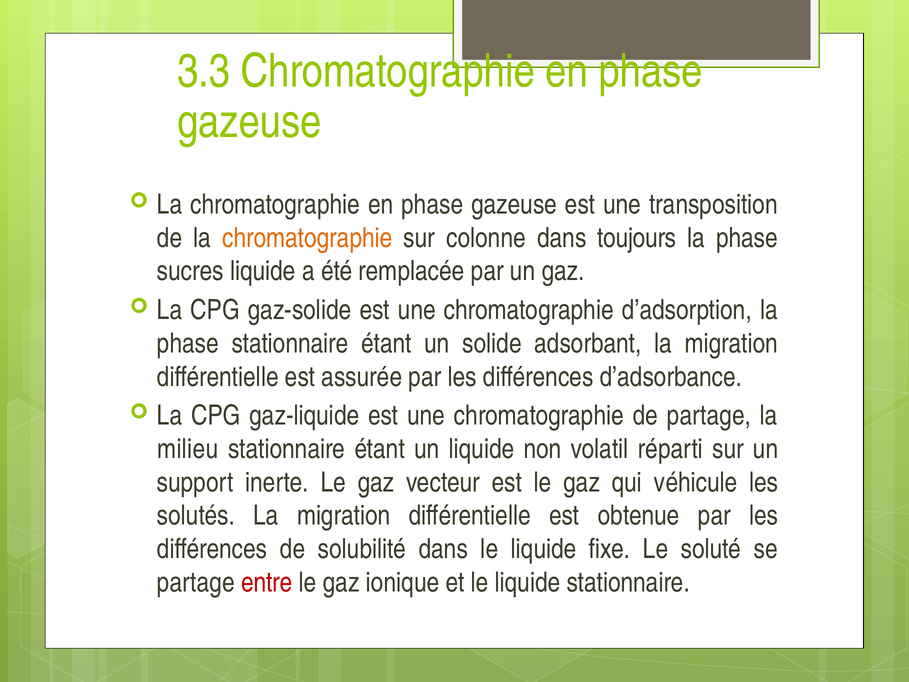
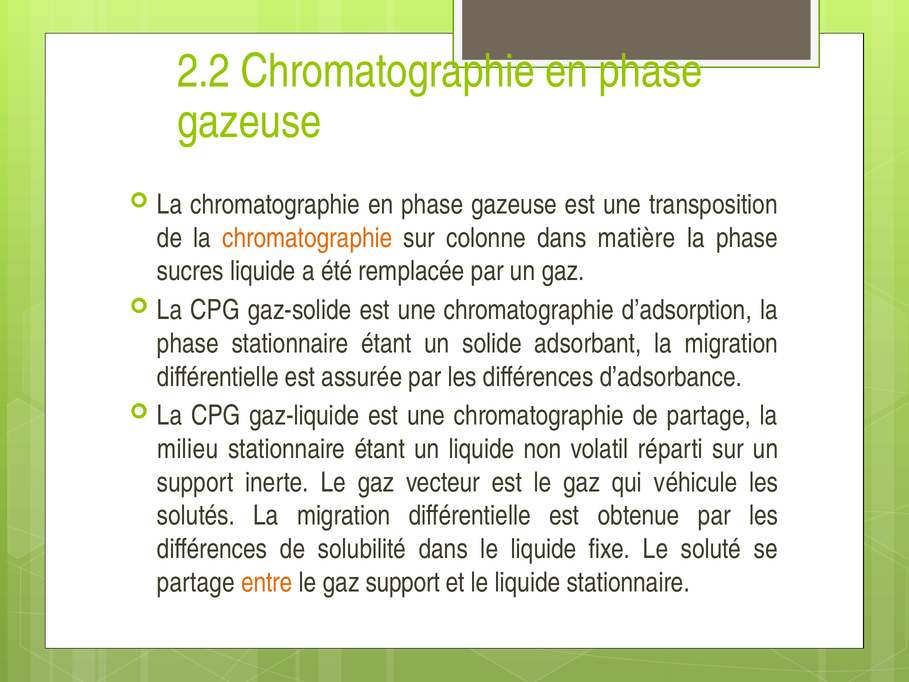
3.3: 3.3 -> 2.2
toujours: toujours -> matière
entre colour: red -> orange
gaz ionique: ionique -> support
